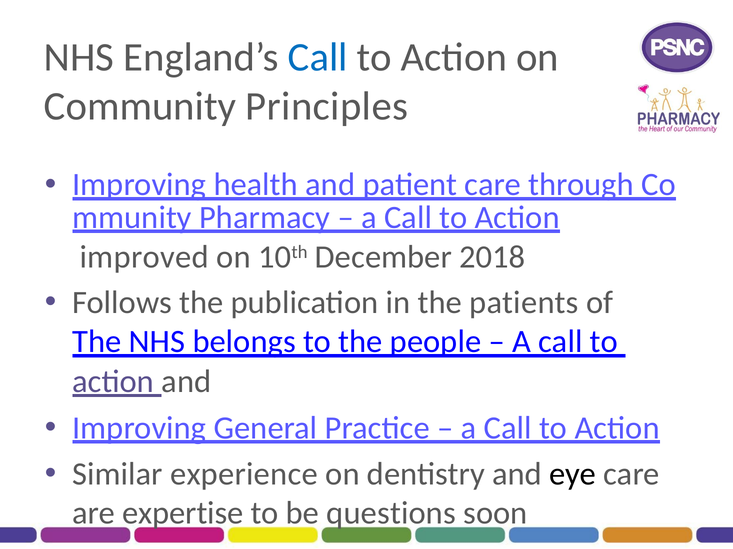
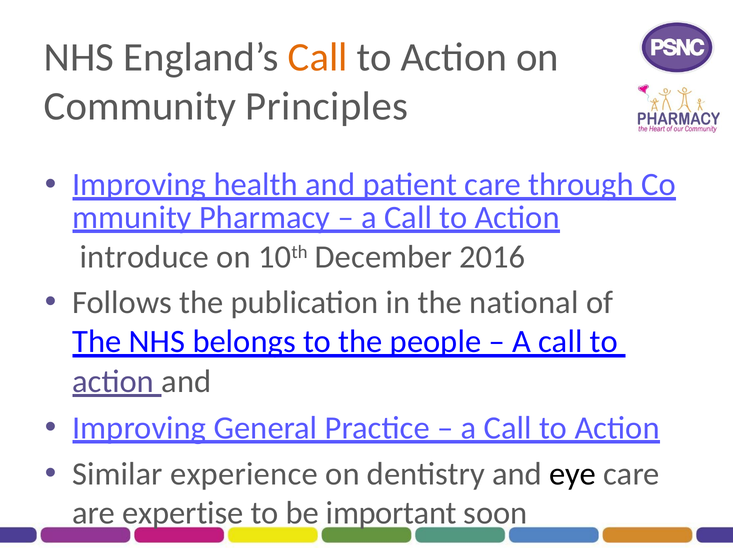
Call at (318, 58) colour: blue -> orange
improved: improved -> introduce
2018: 2018 -> 2016
patients: patients -> national
questions: questions -> important
